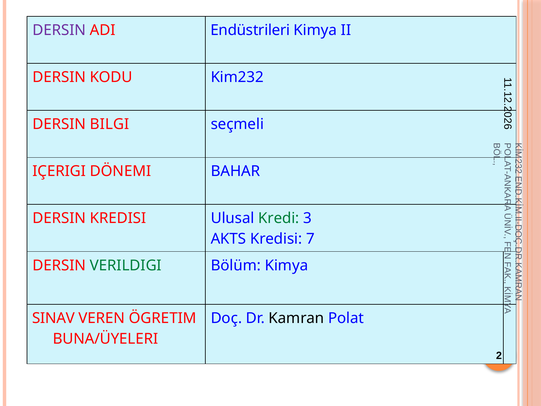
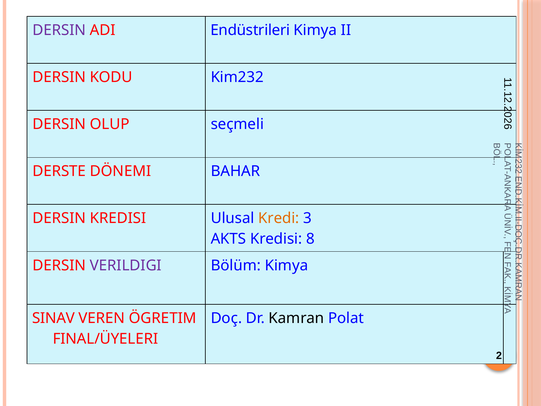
BILGI: BILGI -> OLUP
IÇERIGI: IÇERIGI -> DERSTE
Kredi colour: green -> orange
7: 7 -> 8
VERILDIGI colour: green -> purple
BUNA/ÜYELERI: BUNA/ÜYELERI -> FINAL/ÜYELERI
